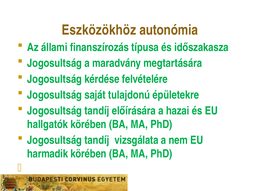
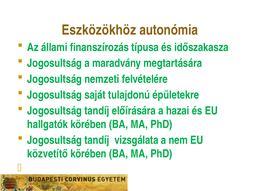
kérdése: kérdése -> nemzeti
harmadik: harmadik -> közvetítő
